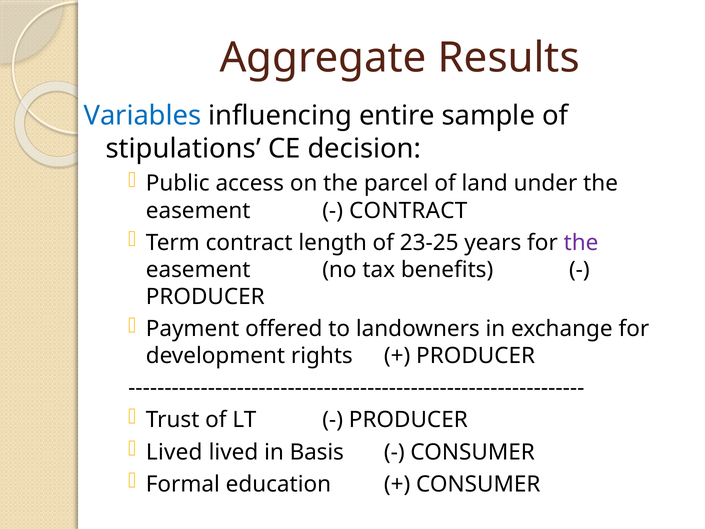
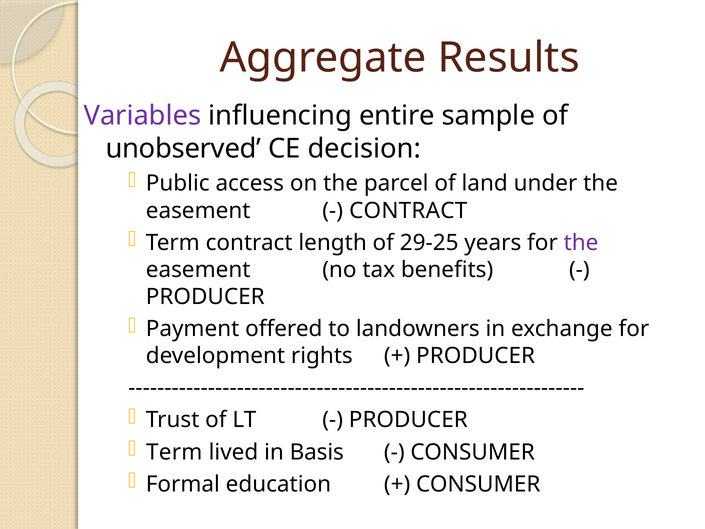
Variables colour: blue -> purple
stipulations: stipulations -> unobserved
23-25: 23-25 -> 29-25
Lived at (174, 452): Lived -> Term
